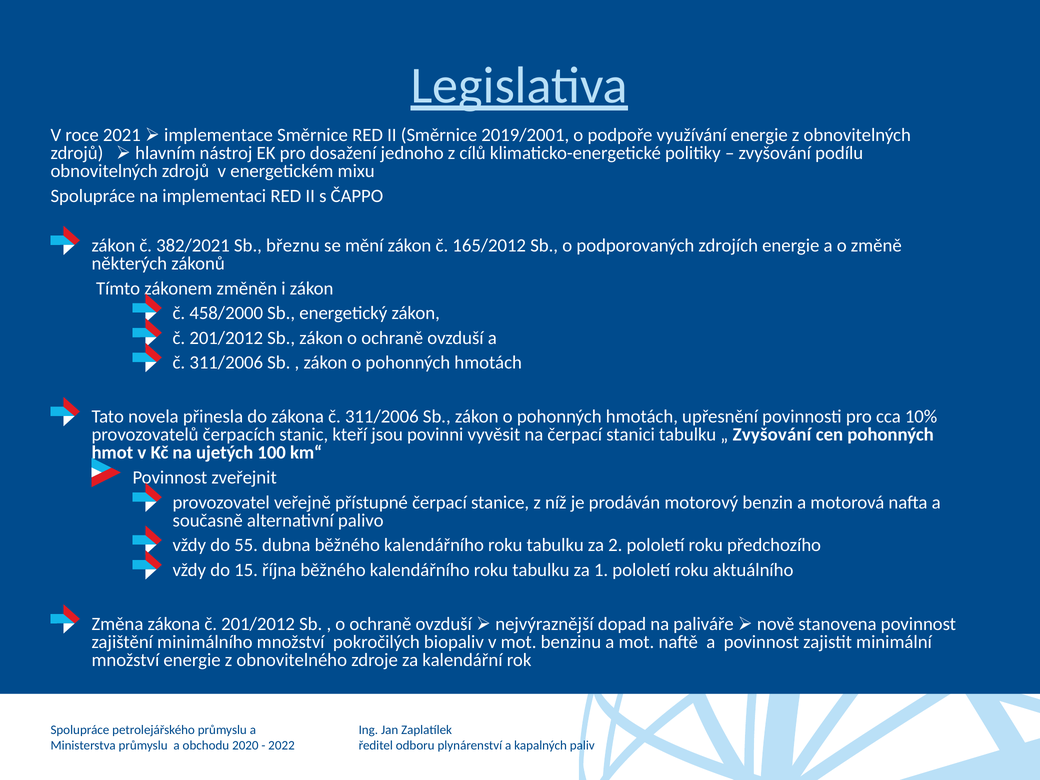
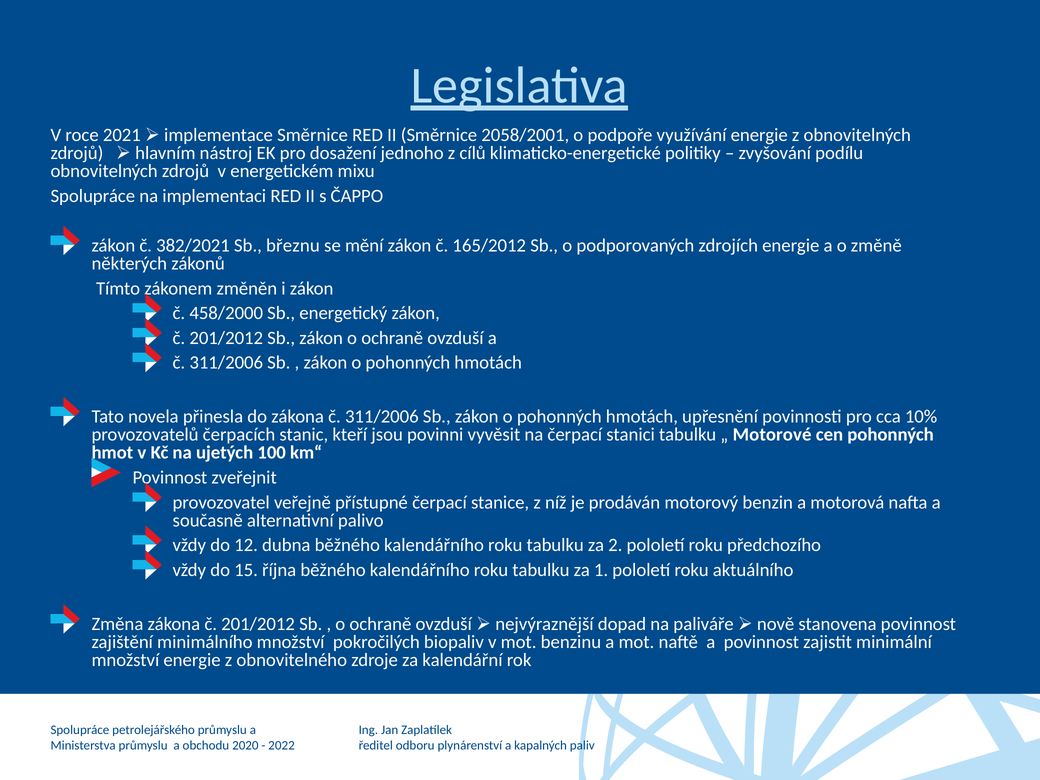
2019/2001: 2019/2001 -> 2058/2001
Zvyšování at (772, 435): Zvyšování -> Motorové
55: 55 -> 12
